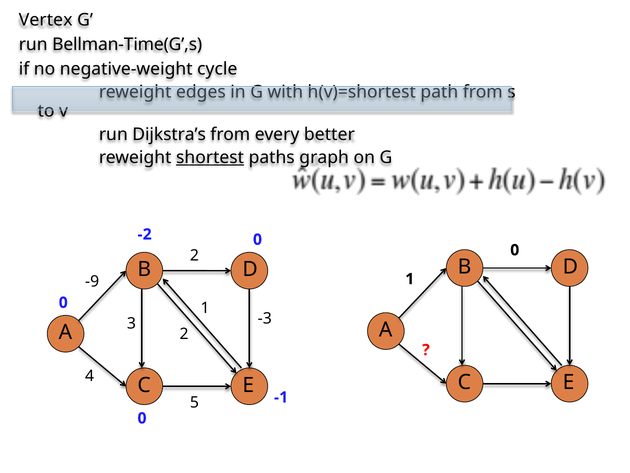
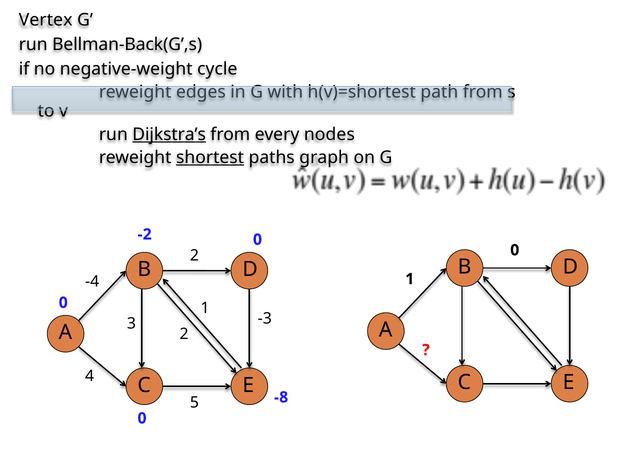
Bellman-Time(G’,s: Bellman-Time(G’,s -> Bellman-Back(G’,s
Dijkstra’s underline: none -> present
better: better -> nodes
-9: -9 -> -4
-1: -1 -> -8
